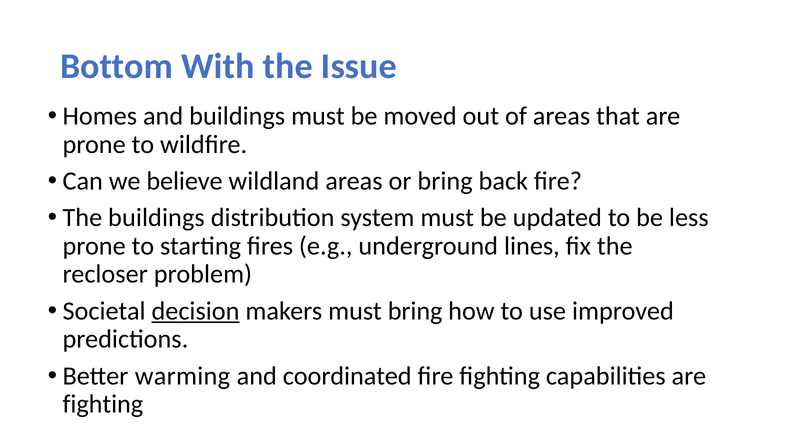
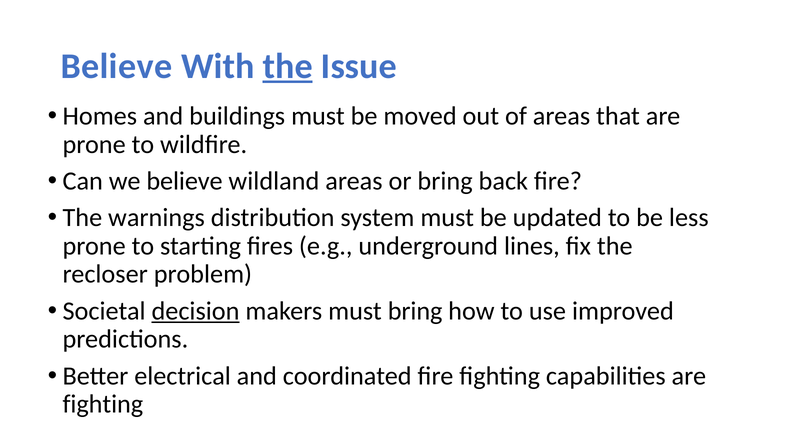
Bottom at (117, 66): Bottom -> Believe
the at (288, 66) underline: none -> present
The buildings: buildings -> warnings
warming: warming -> electrical
